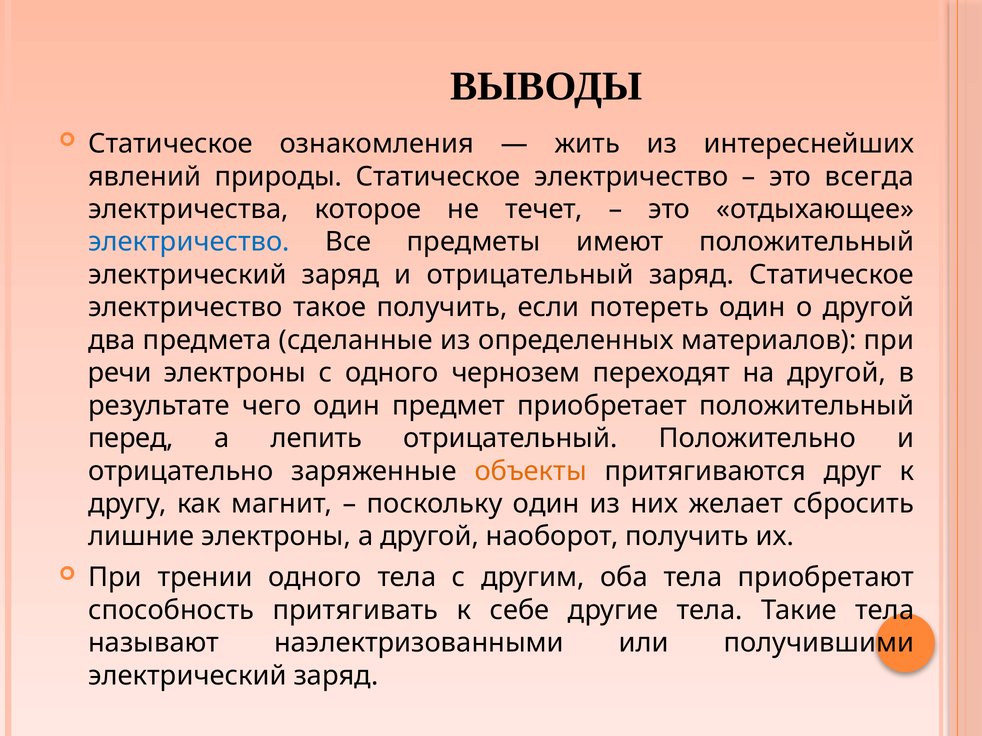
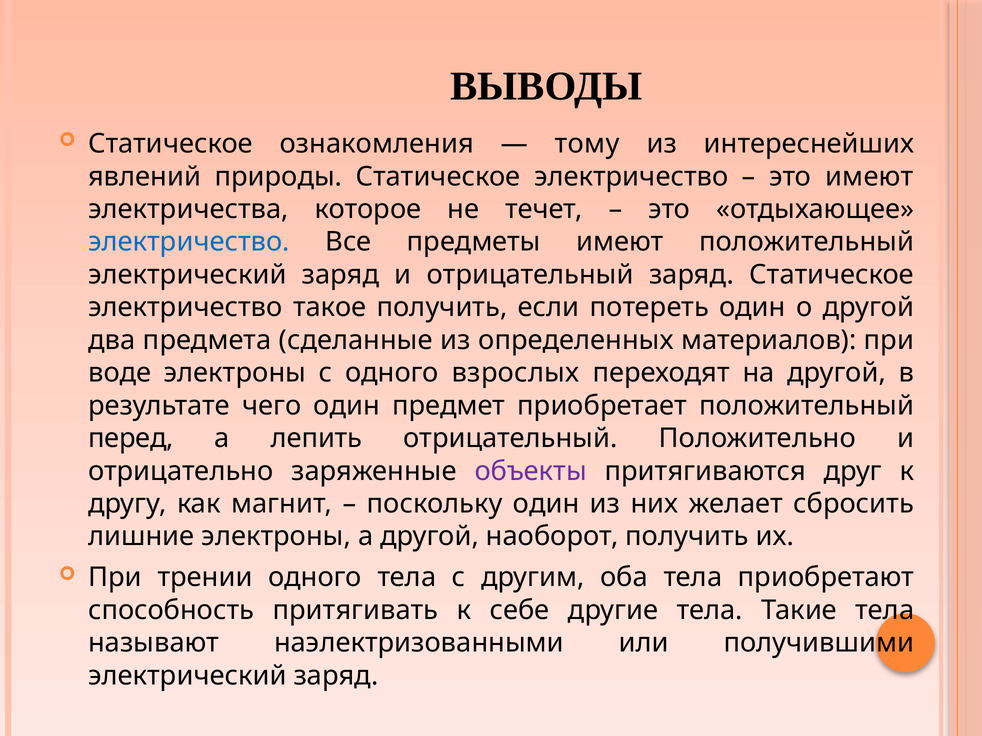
жить: жить -> тому
это всегда: всегда -> имеют
речи: речи -> воде
чернозем: чернозем -> взрослых
объекты colour: orange -> purple
